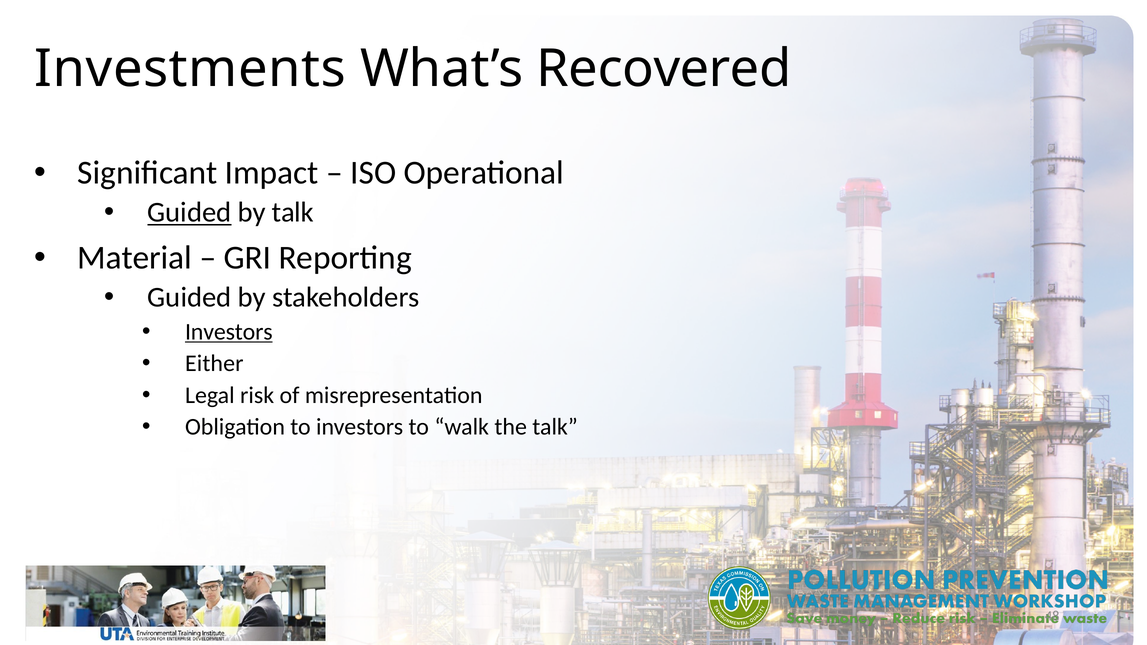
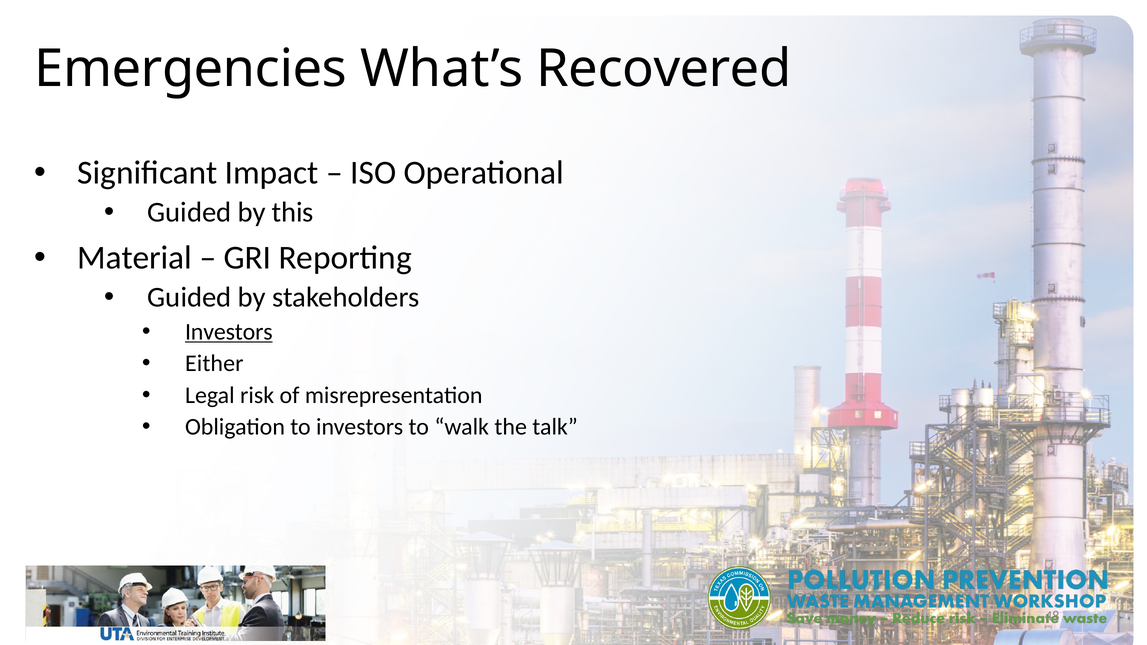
Investments: Investments -> Emergencies
Guided at (189, 212) underline: present -> none
by talk: talk -> this
